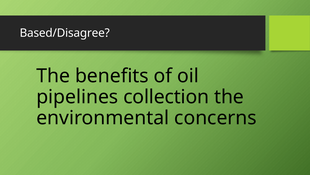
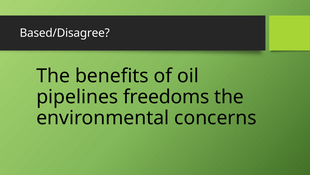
collection: collection -> freedoms
